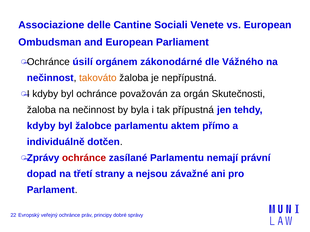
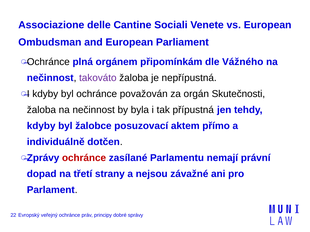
úsilí: úsilí -> plná
zákonodárné: zákonodárné -> připomínkám
takováto colour: orange -> purple
žalobce parlamentu: parlamentu -> posuzovací
